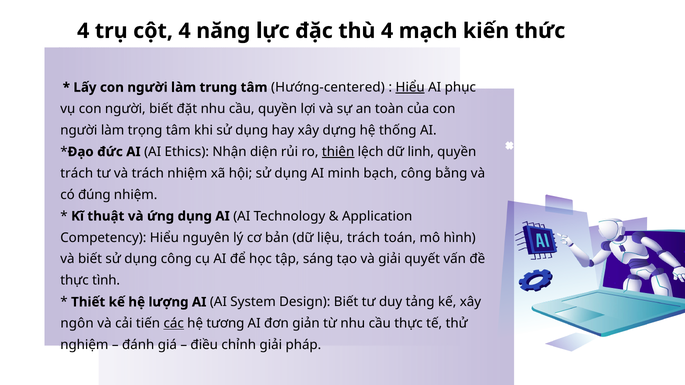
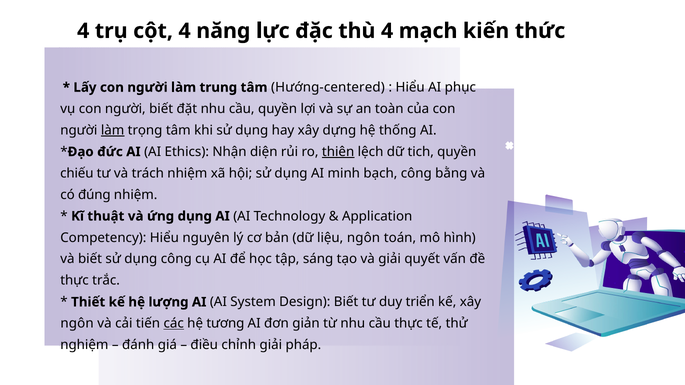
Hiểu at (410, 87) underline: present -> none
làm at (113, 130) underline: none -> present
linh: linh -> tich
trách at (77, 173): trách -> chiếu
liệu trách: trách -> ngôn
tình: tình -> trắc
tảng: tảng -> triển
